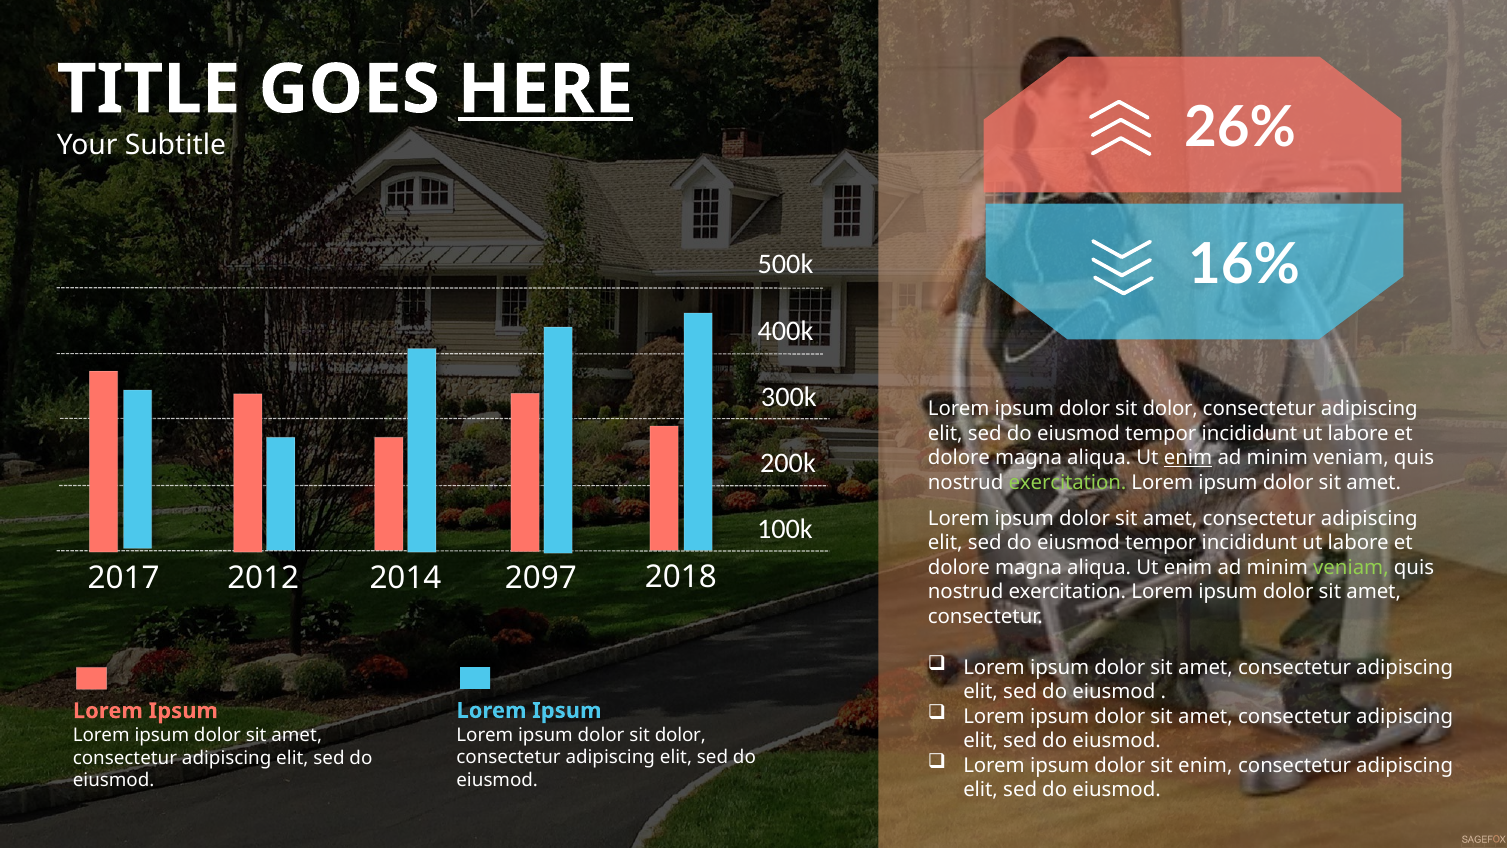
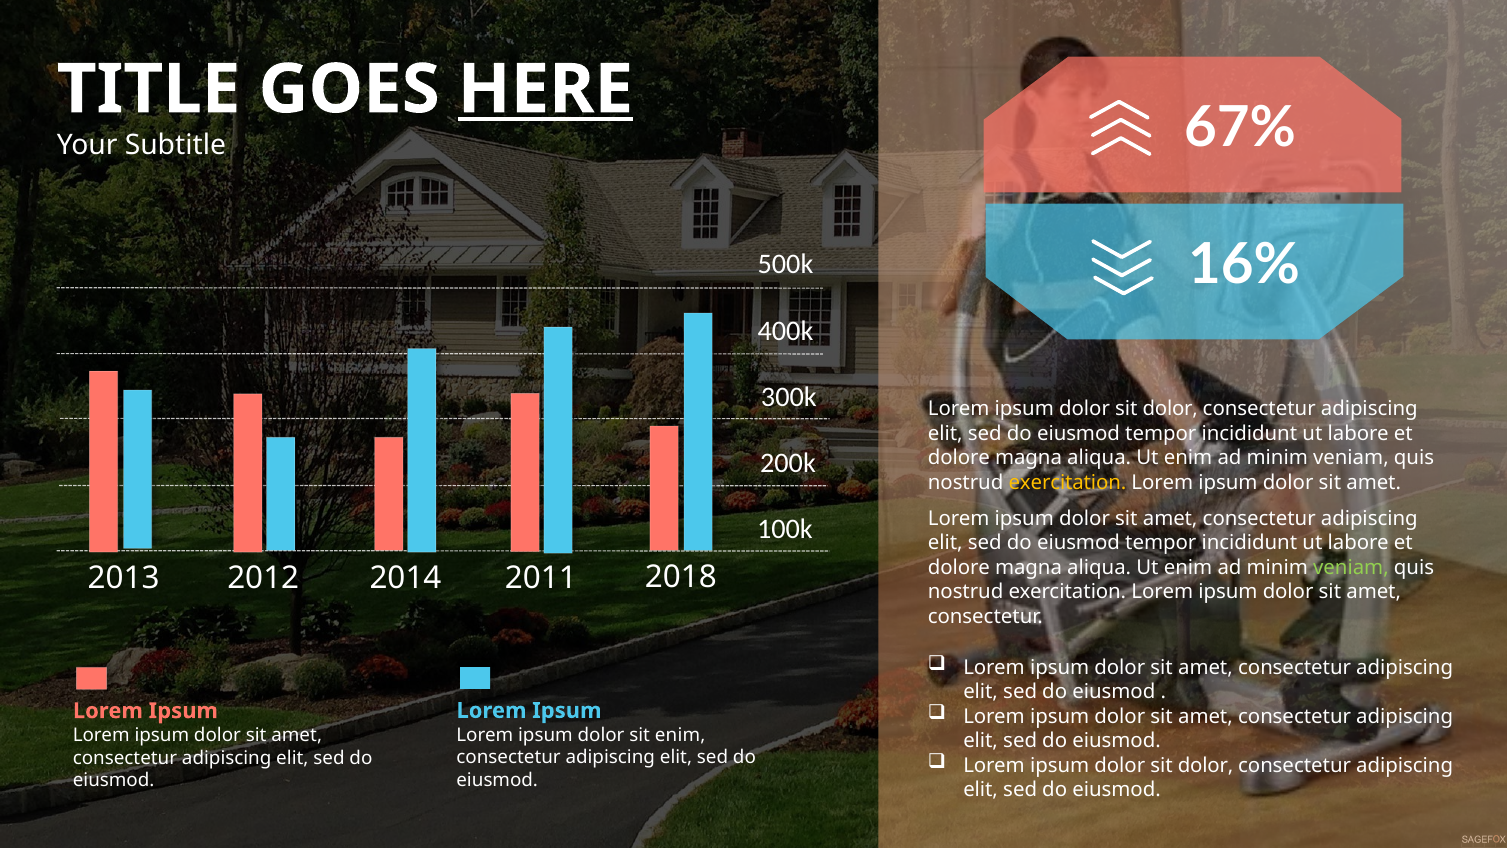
26%: 26% -> 67%
enim at (1188, 458) underline: present -> none
exercitation at (1067, 482) colour: light green -> yellow
2017: 2017 -> 2013
2097: 2097 -> 2011
dolor at (680, 735): dolor -> enim
enim at (1205, 765): enim -> dolor
